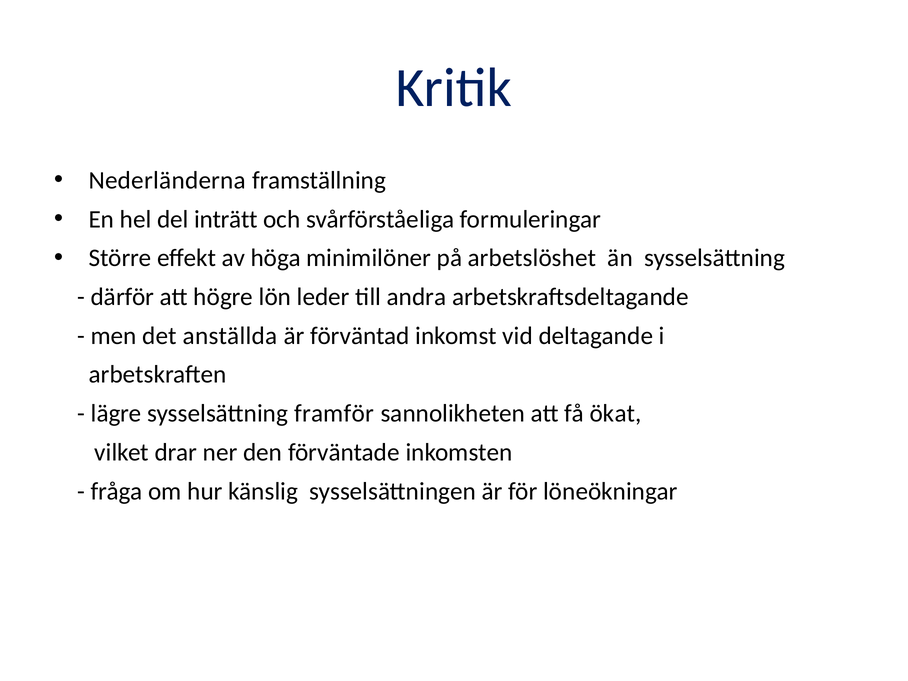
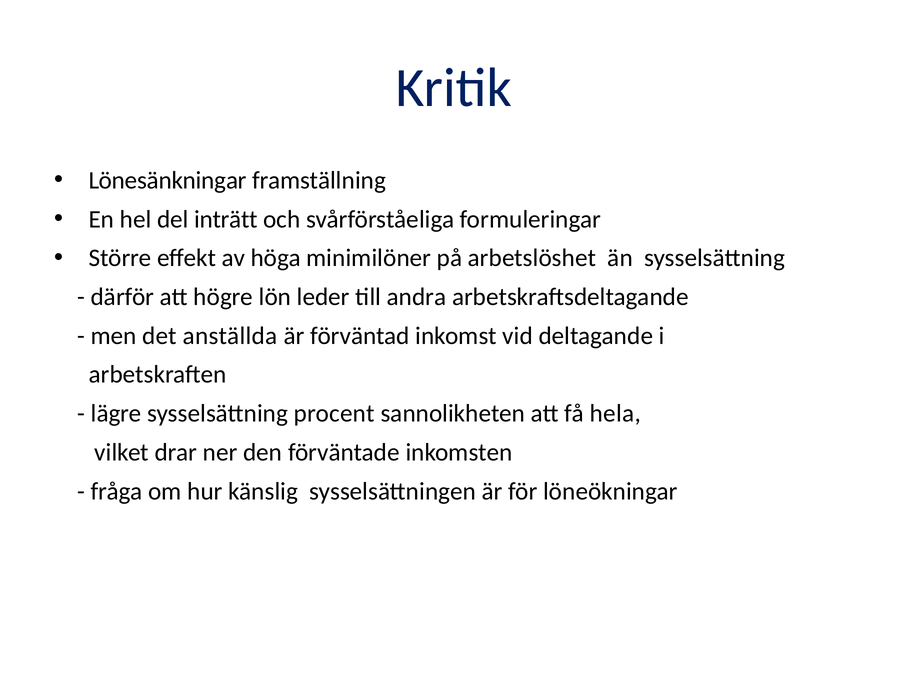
Nederländerna: Nederländerna -> Lönesänkningar
framför: framför -> procent
ökat: ökat -> hela
